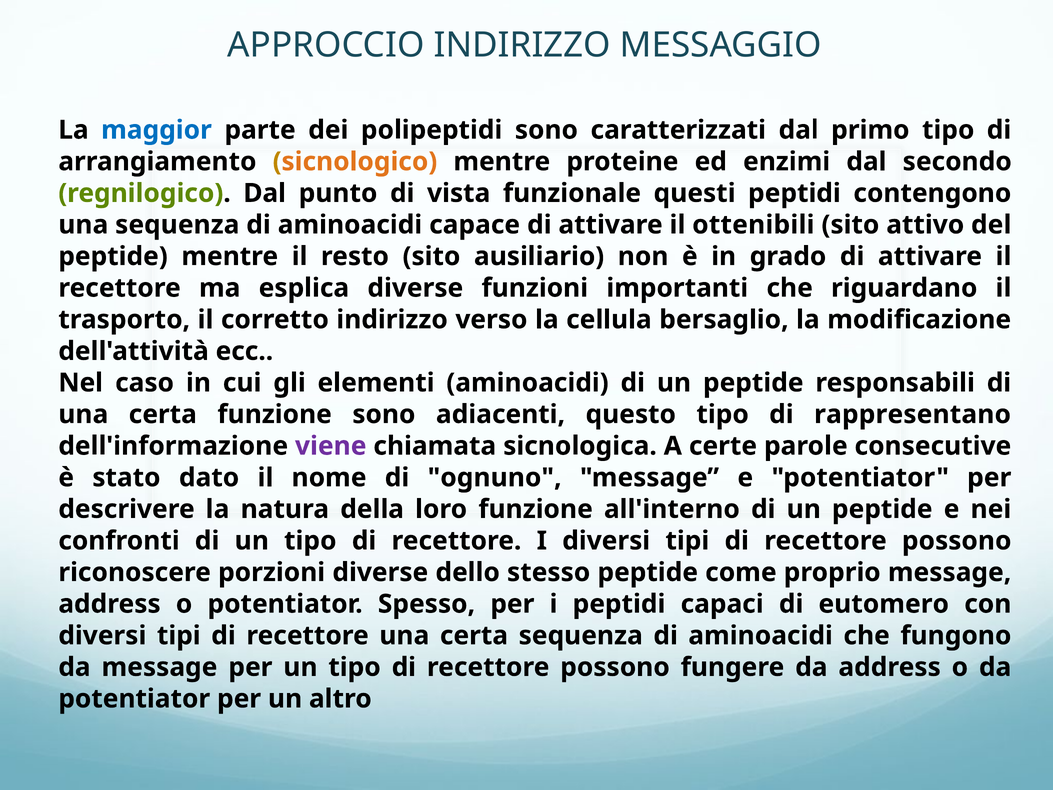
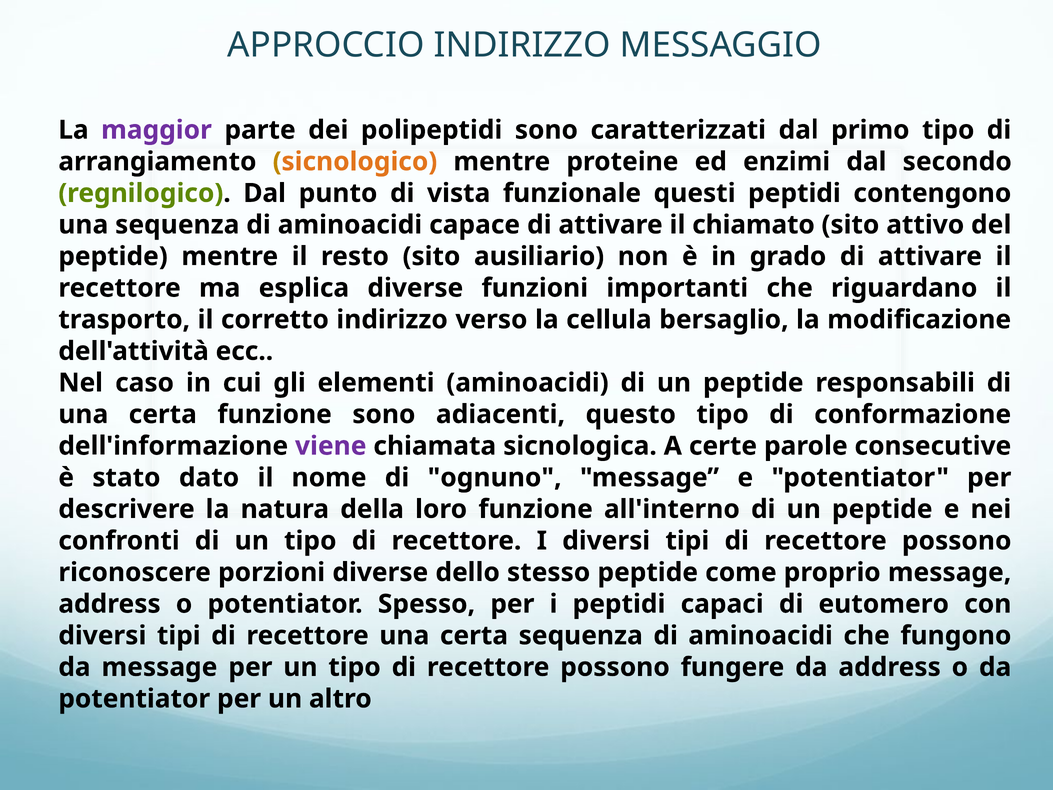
maggior colour: blue -> purple
ottenibili: ottenibili -> chiamato
rappresentano: rappresentano -> conformazione
